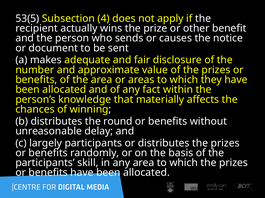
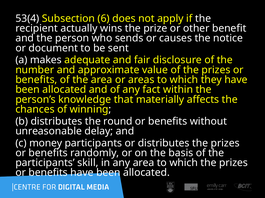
53(5: 53(5 -> 53(4
4: 4 -> 6
largely: largely -> money
